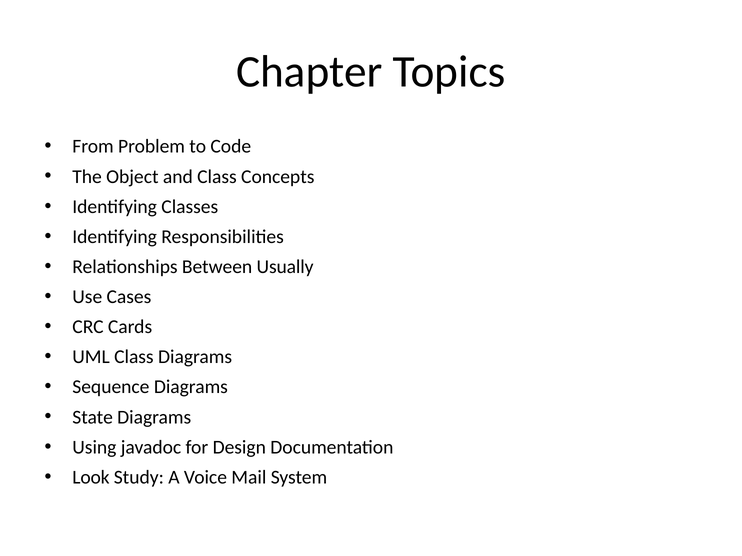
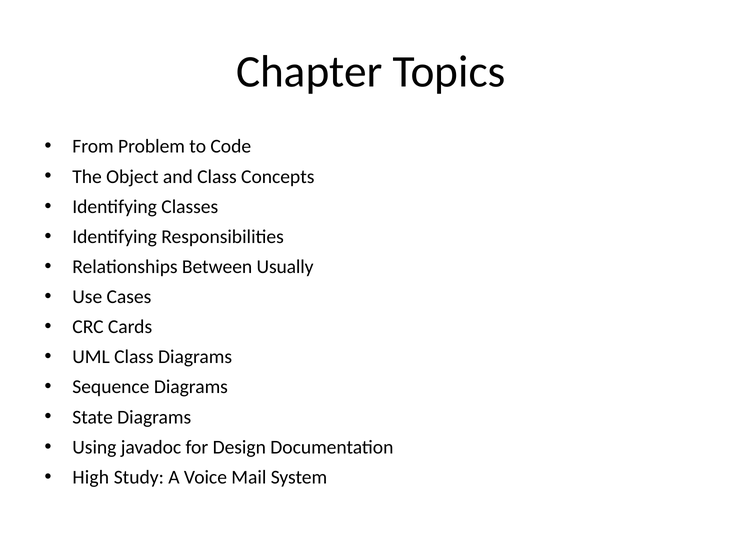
Look: Look -> High
